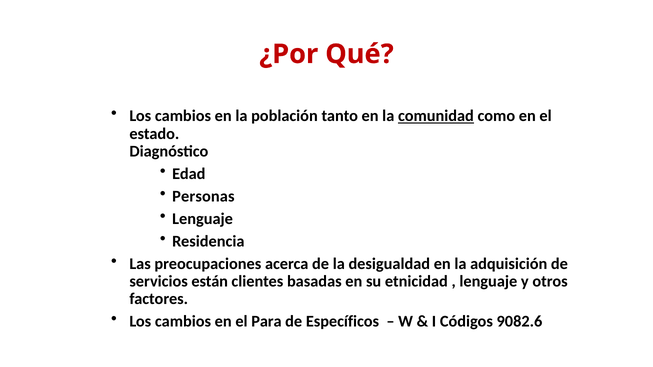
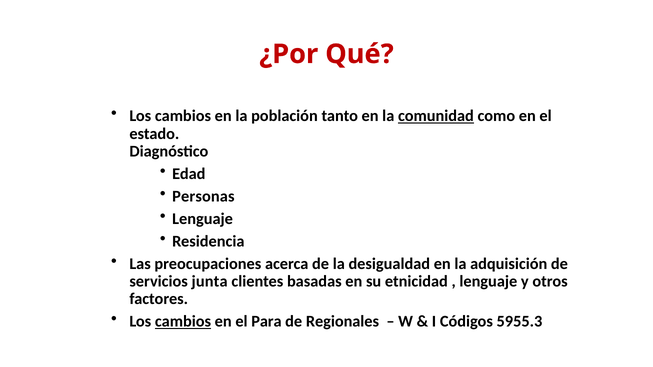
están: están -> junta
cambios at (183, 322) underline: none -> present
Específicos: Específicos -> Regionales
9082.6: 9082.6 -> 5955.3
